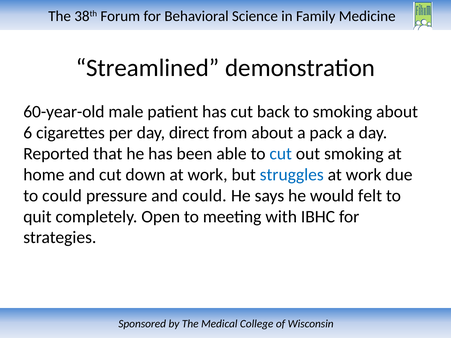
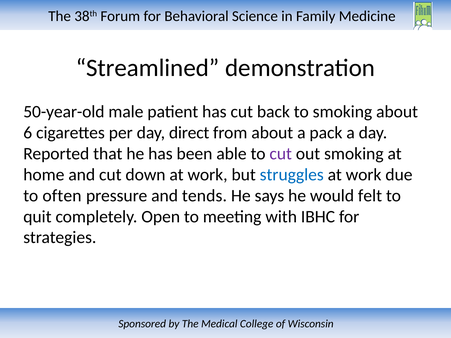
60-year-old: 60-year-old -> 50-year-old
cut at (281, 154) colour: blue -> purple
to could: could -> often
and could: could -> tends
